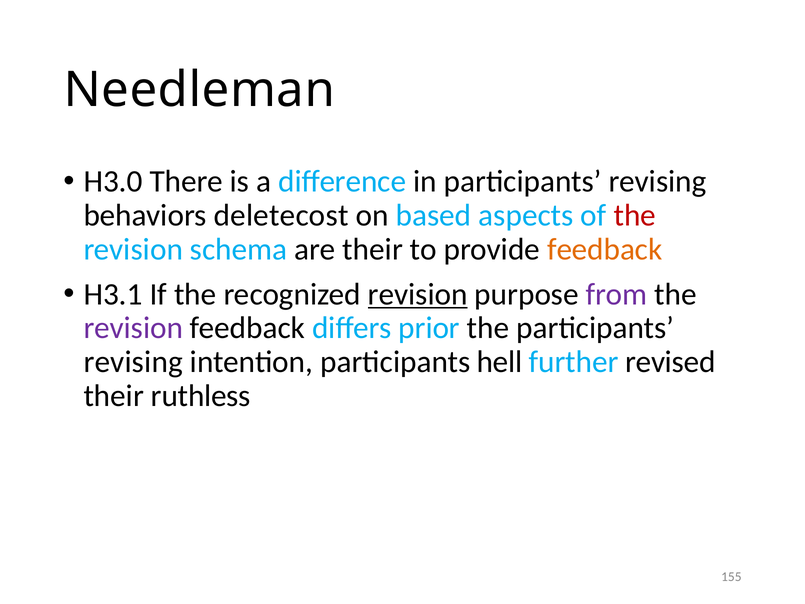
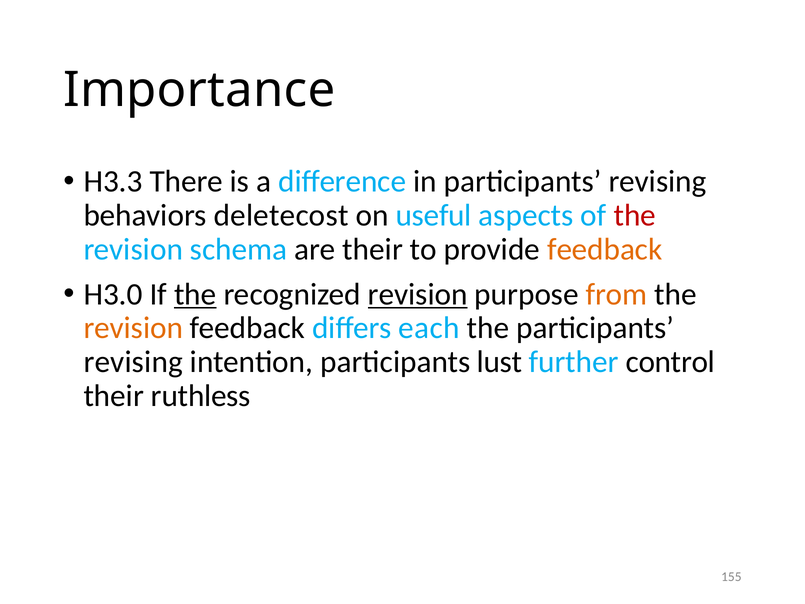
Needleman: Needleman -> Importance
H3.0: H3.0 -> H3.3
based: based -> useful
H3.1: H3.1 -> H3.0
the at (195, 294) underline: none -> present
from colour: purple -> orange
revision at (133, 328) colour: purple -> orange
prior: prior -> each
hell: hell -> lust
revised: revised -> control
